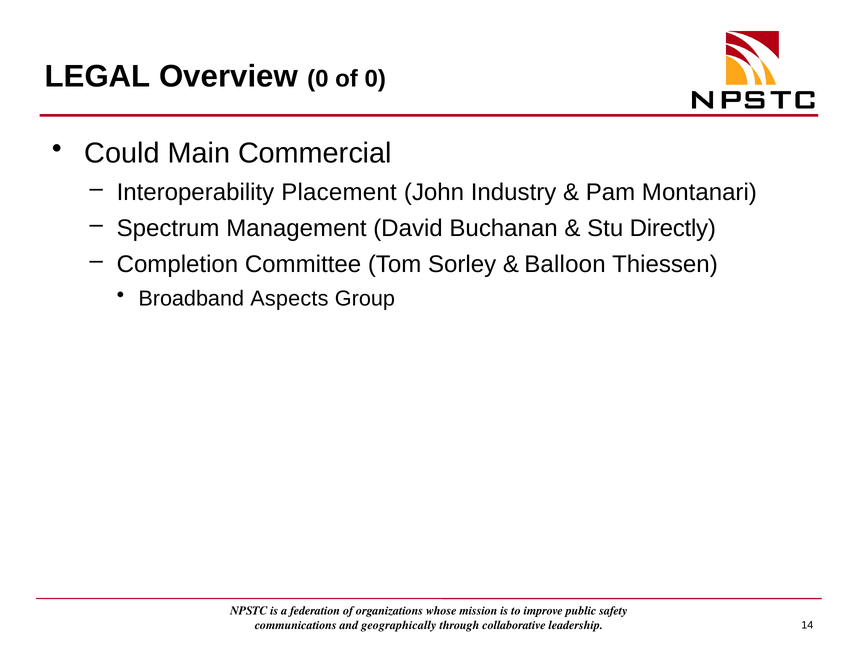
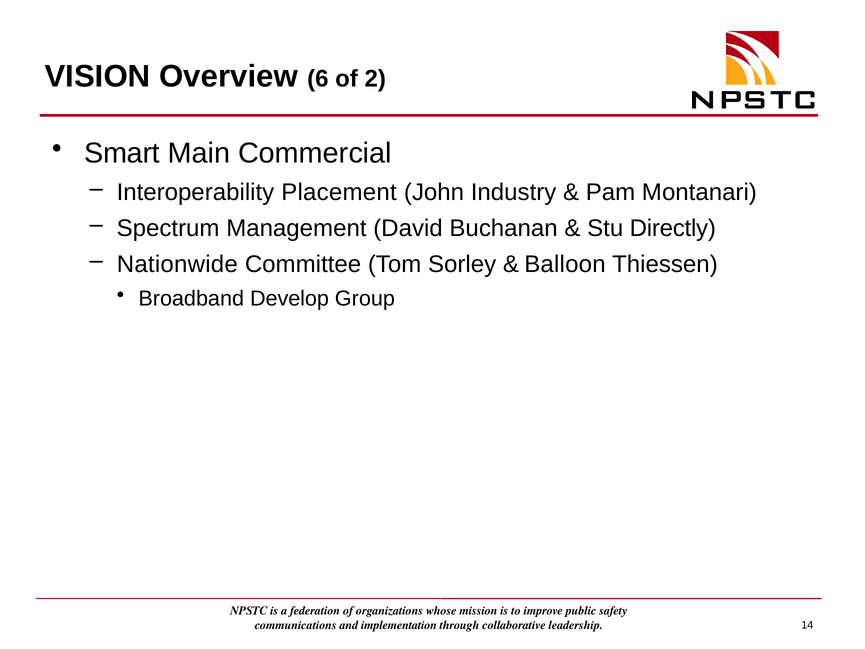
LEGAL: LEGAL -> VISION
Overview 0: 0 -> 6
of 0: 0 -> 2
Could: Could -> Smart
Completion: Completion -> Nationwide
Aspects: Aspects -> Develop
geographically: geographically -> implementation
